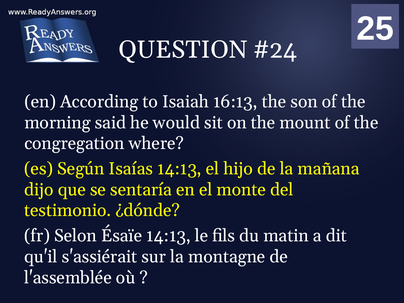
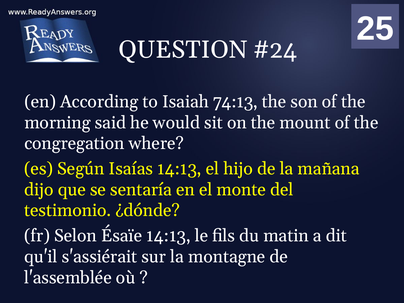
16:13: 16:13 -> 74:13
